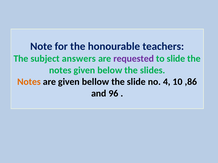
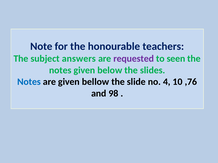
to slide: slide -> seen
Notes at (29, 82) colour: orange -> blue
,86: ,86 -> ,76
96: 96 -> 98
